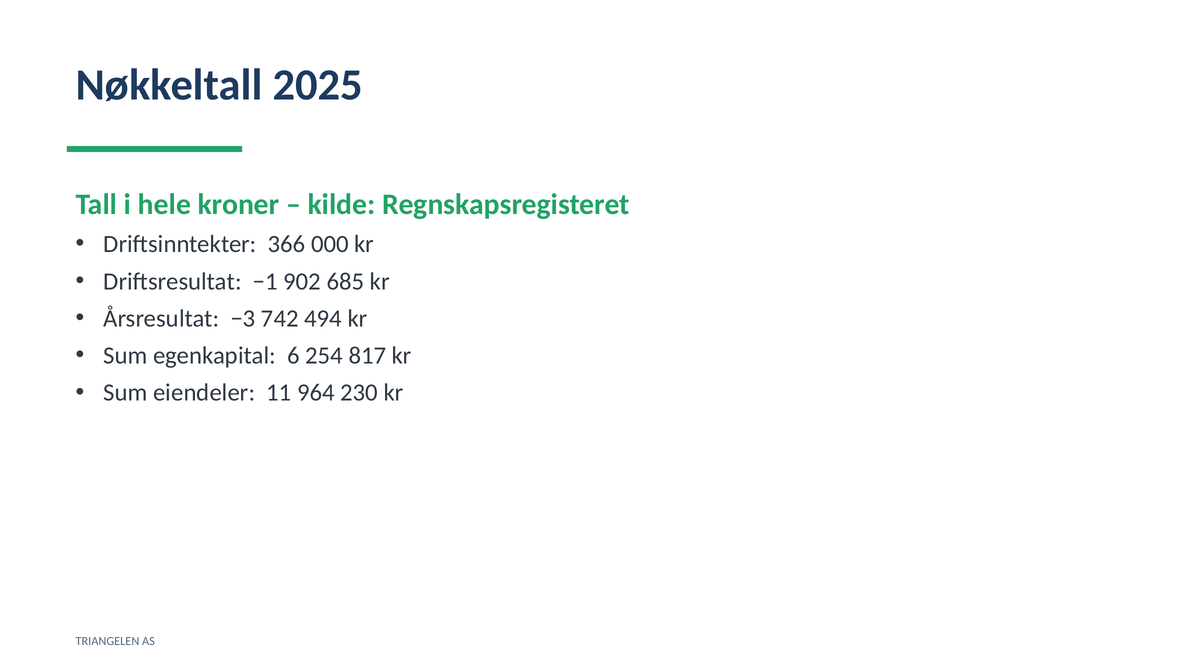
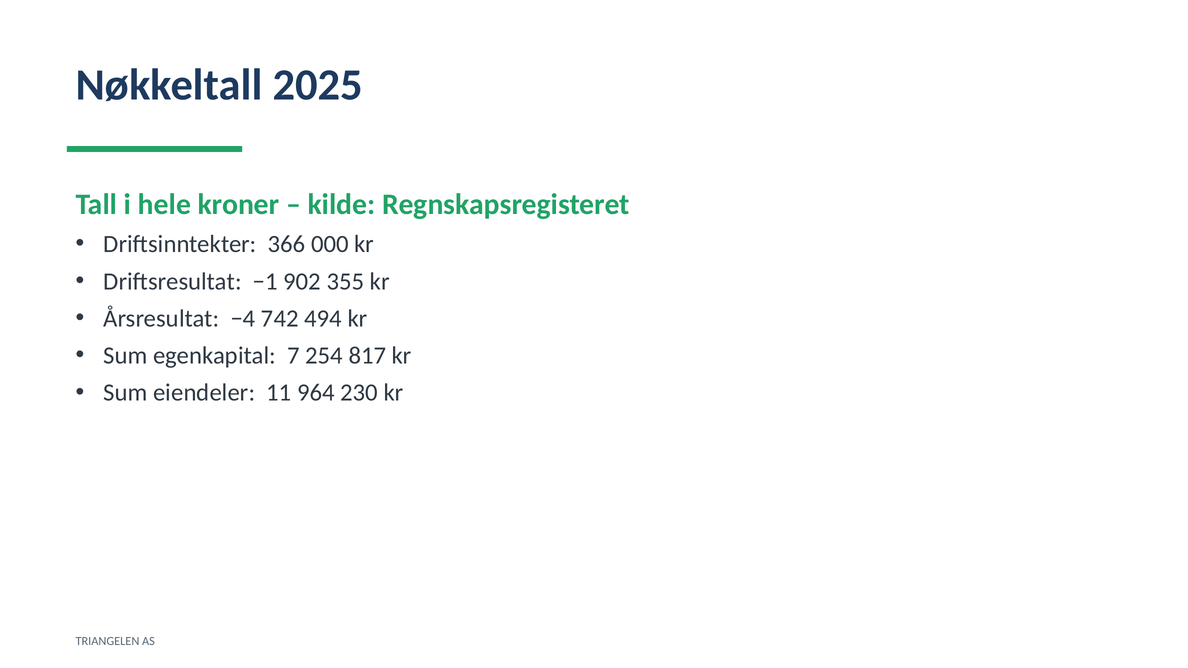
685: 685 -> 355
−3: −3 -> −4
6: 6 -> 7
